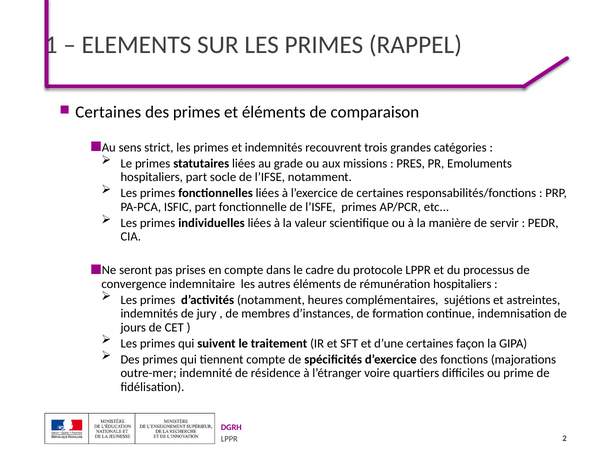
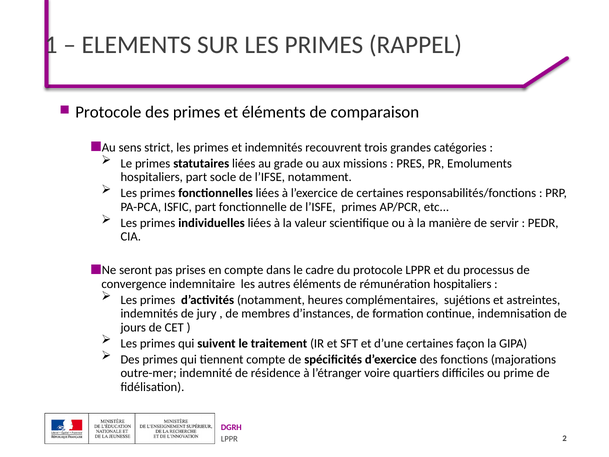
Certaines at (108, 112): Certaines -> Protocole
